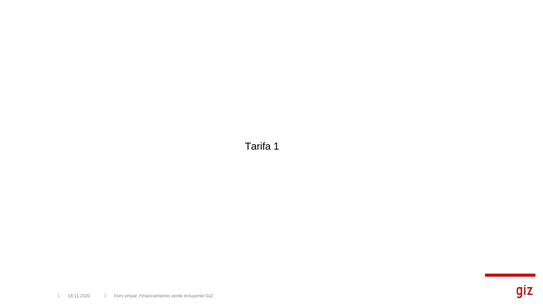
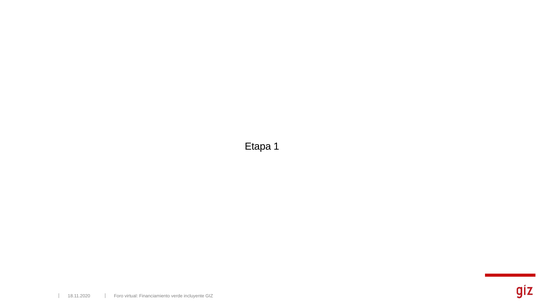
Tarifa: Tarifa -> Etapa
